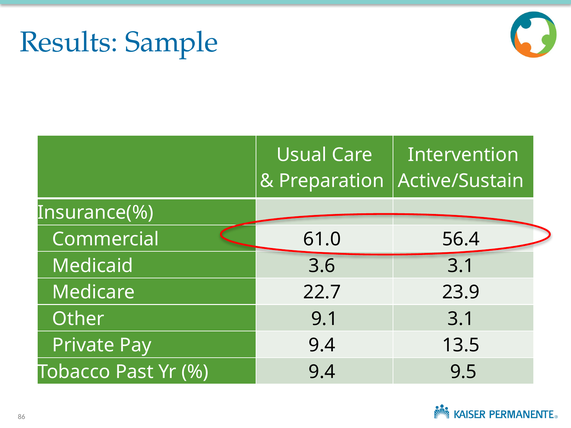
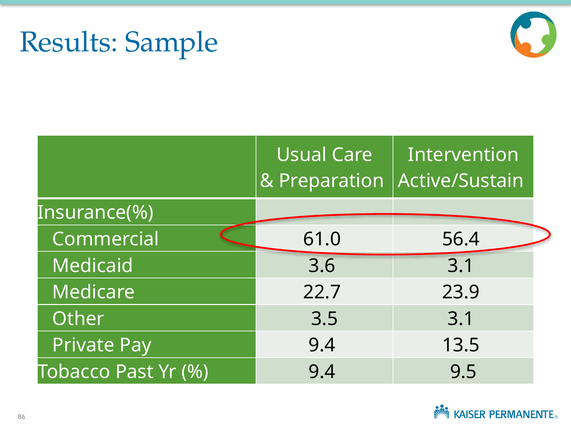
9.1: 9.1 -> 3.5
